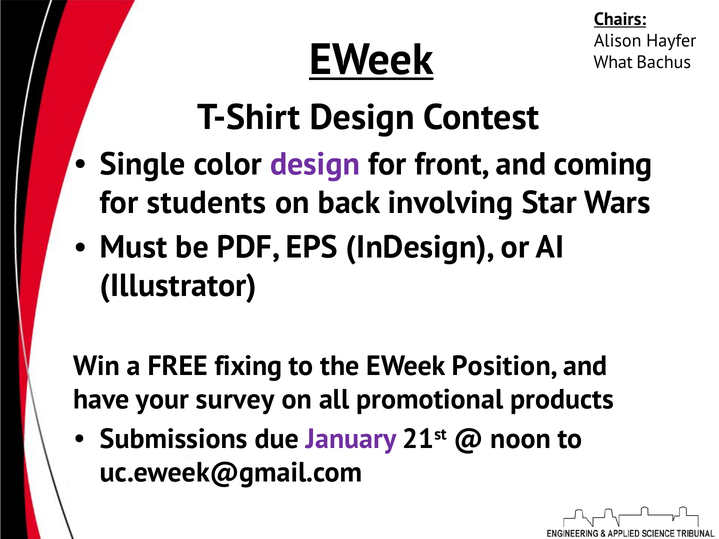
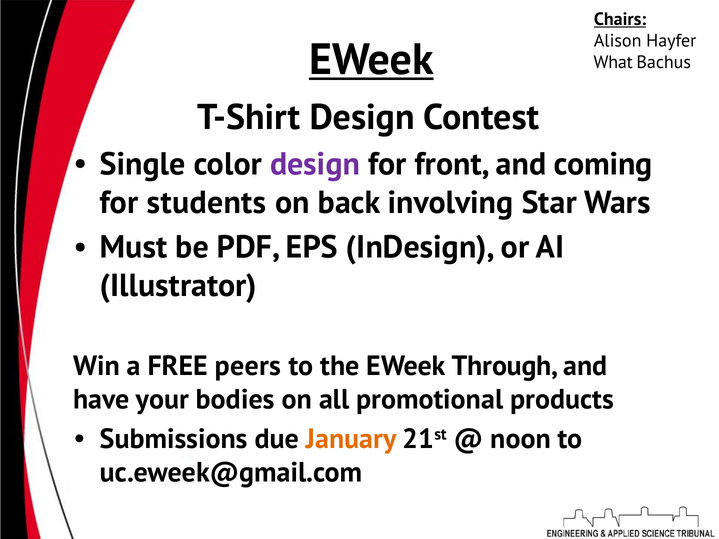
fixing: fixing -> peers
Position: Position -> Through
survey: survey -> bodies
January colour: purple -> orange
